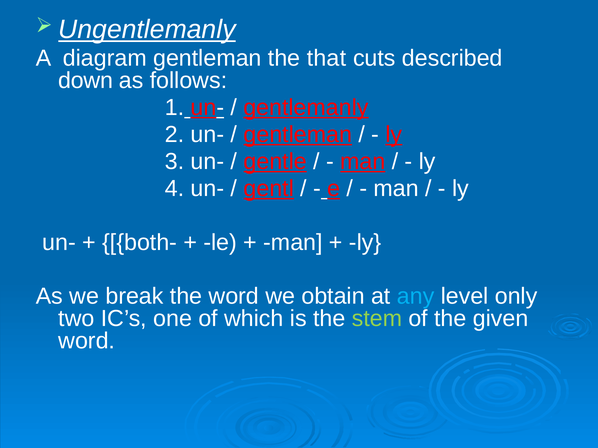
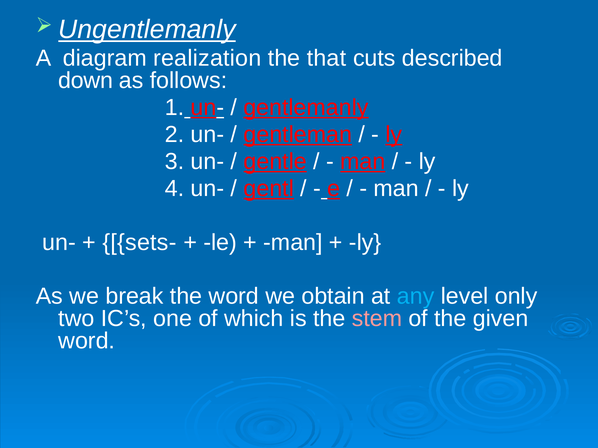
diagram gentleman: gentleman -> realization
both-: both- -> sets-
stem colour: light green -> pink
